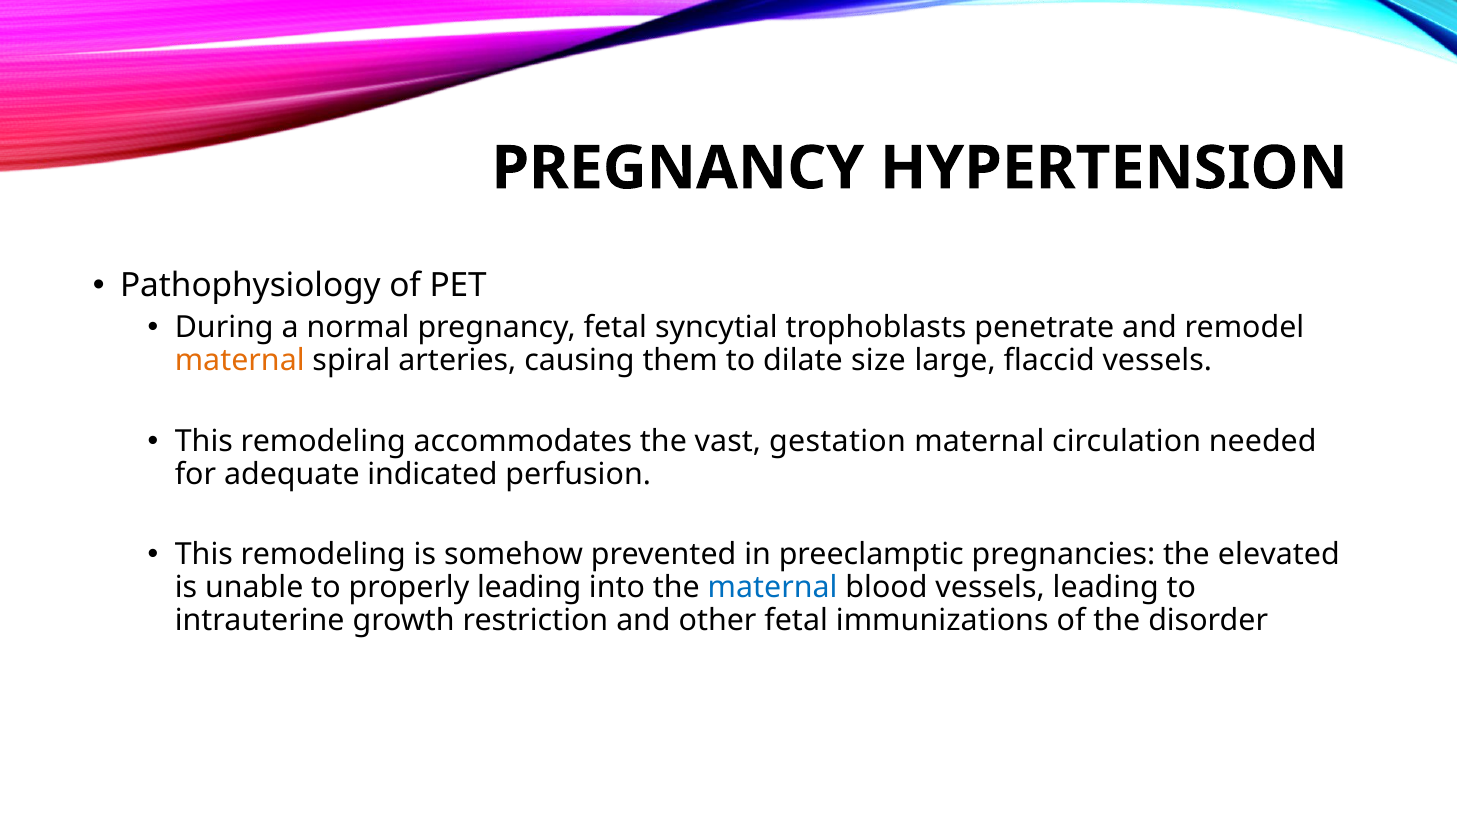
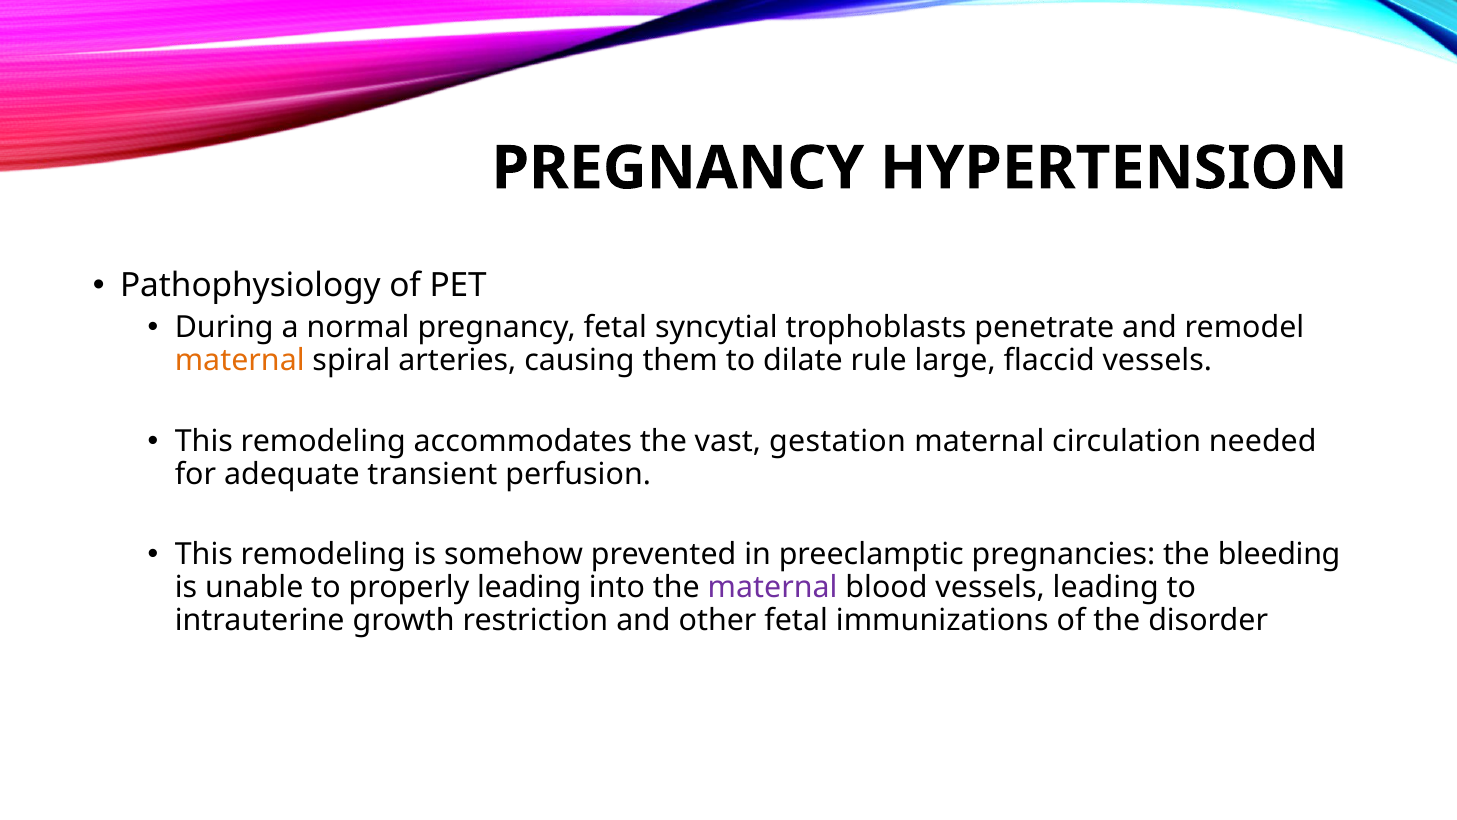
size: size -> rule
indicated: indicated -> transient
elevated: elevated -> bleeding
maternal at (773, 587) colour: blue -> purple
